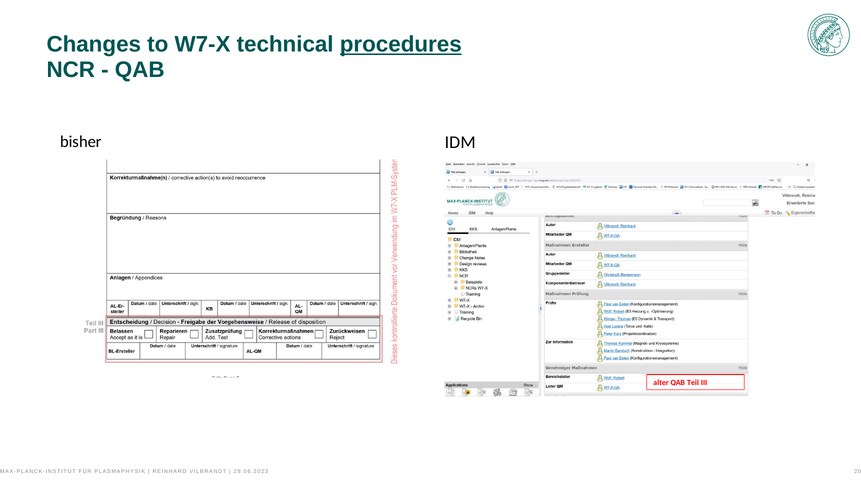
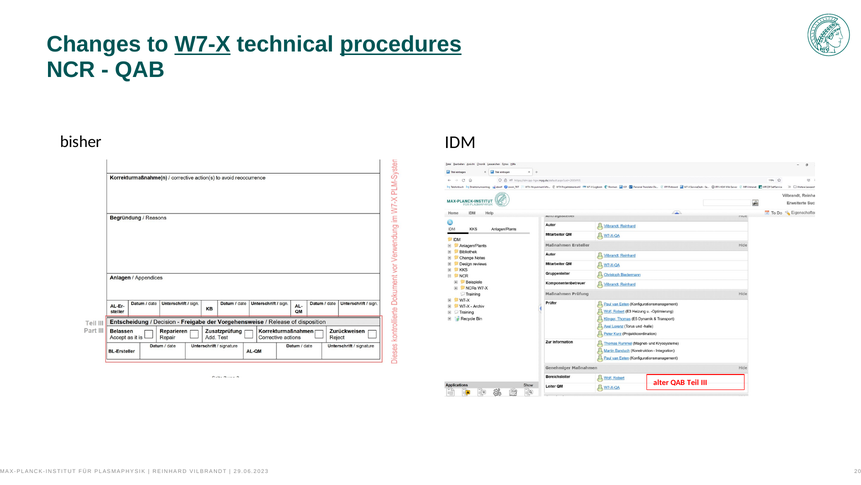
W7-X underline: none -> present
